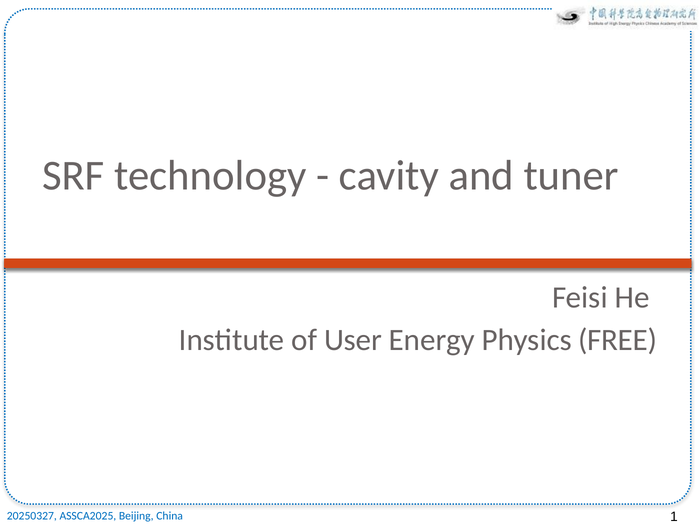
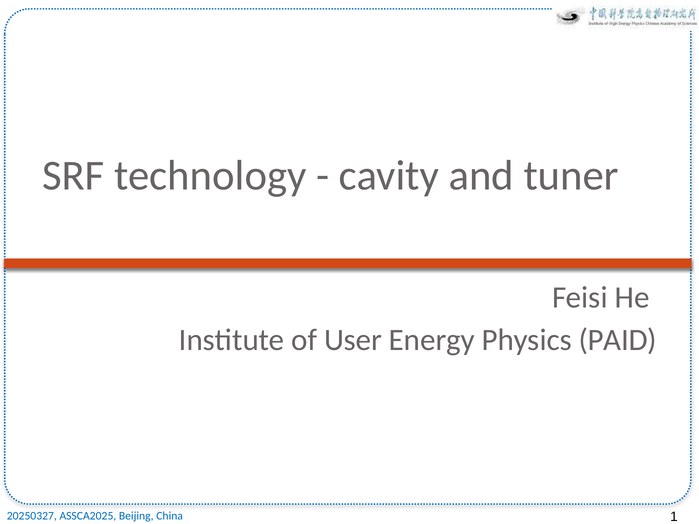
FREE: FREE -> PAID
